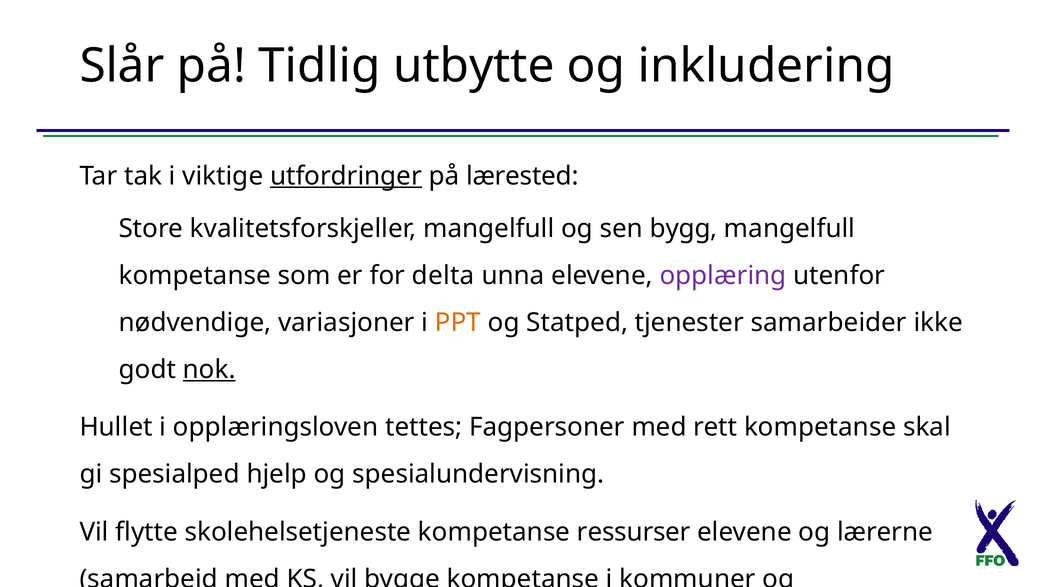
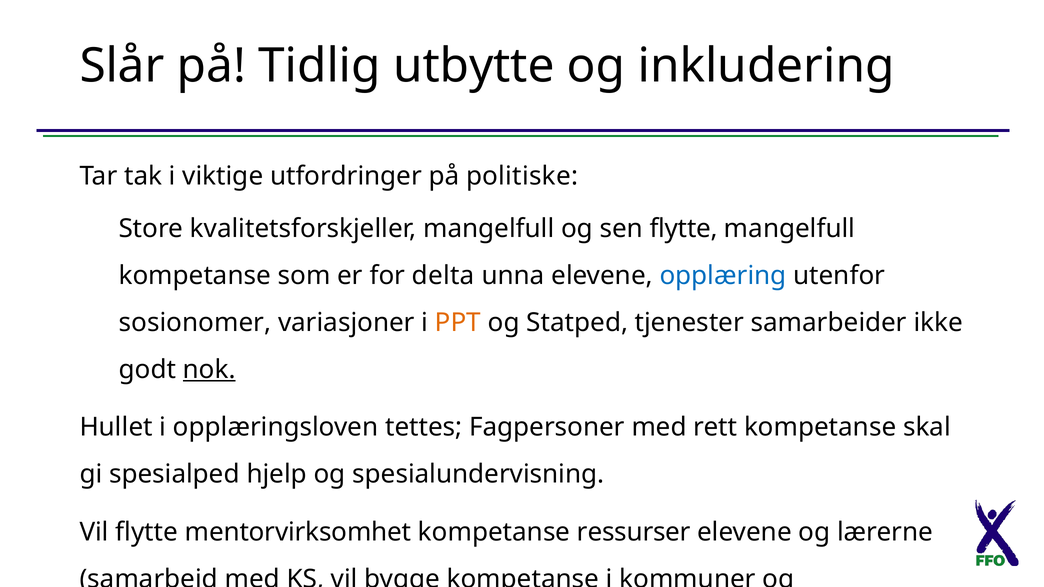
utfordringer underline: present -> none
lærested: lærested -> politiske
sen bygg: bygg -> flytte
opplæring colour: purple -> blue
nødvendige: nødvendige -> sosionomer
skolehelsetjeneste: skolehelsetjeneste -> mentorvirksomhet
